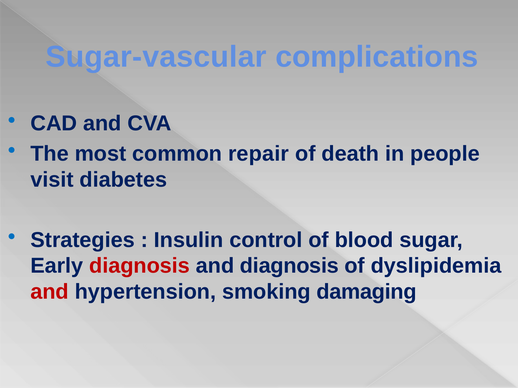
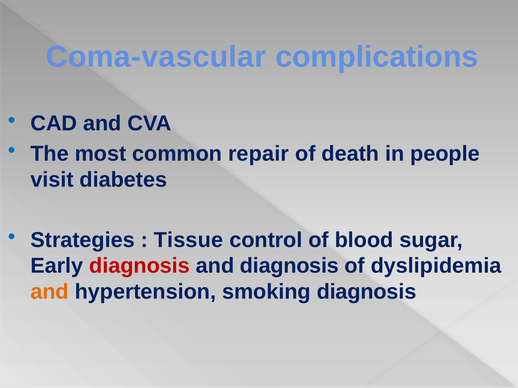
Sugar-vascular: Sugar-vascular -> Coma-vascular
Insulin: Insulin -> Tissue
and at (50, 292) colour: red -> orange
smoking damaging: damaging -> diagnosis
